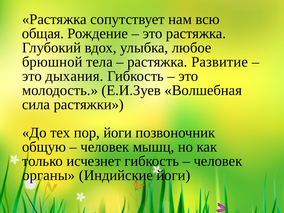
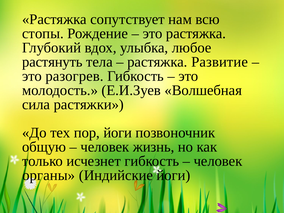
общая: общая -> стопы
брюшной: брюшной -> растянуть
дыхания: дыхания -> разогрев
мышц: мышц -> жизнь
